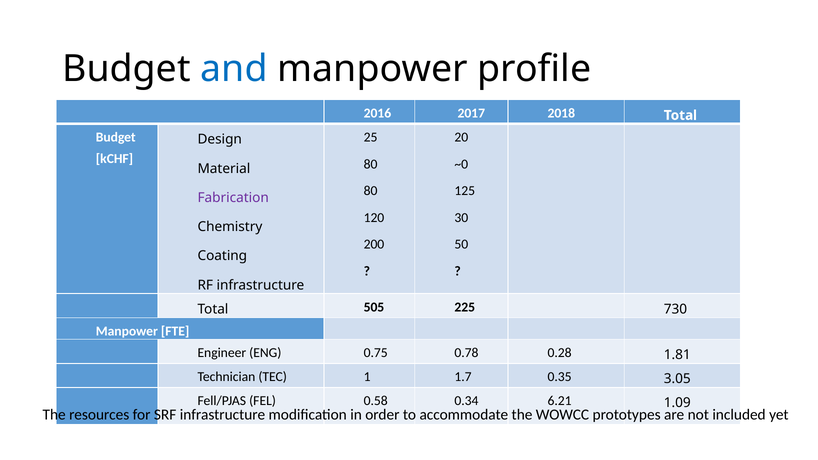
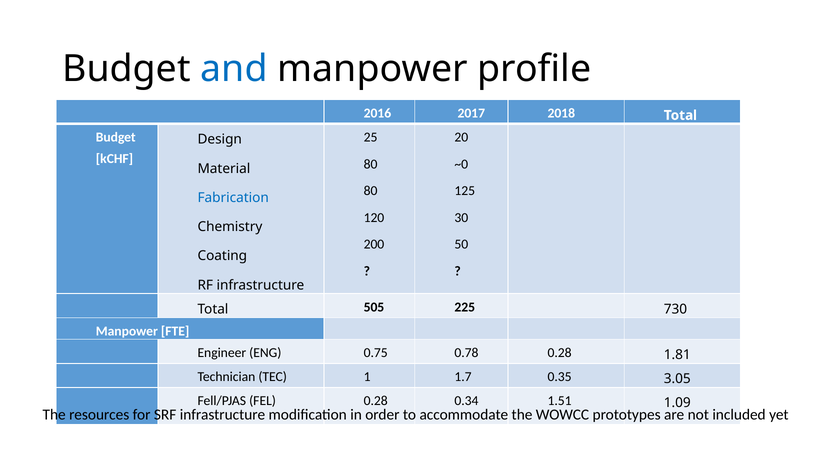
Fabrication colour: purple -> blue
FEL 0.58: 0.58 -> 0.28
6.21: 6.21 -> 1.51
